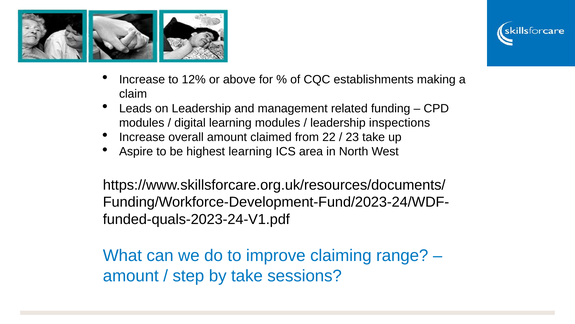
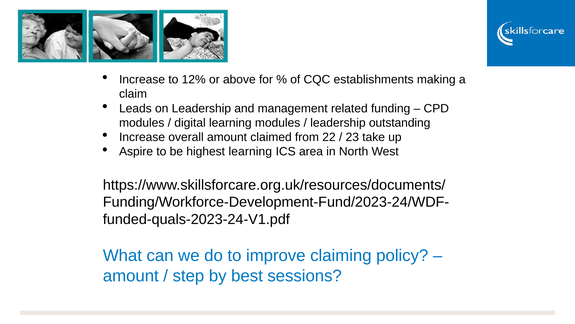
inspections: inspections -> outstanding
range: range -> policy
by take: take -> best
